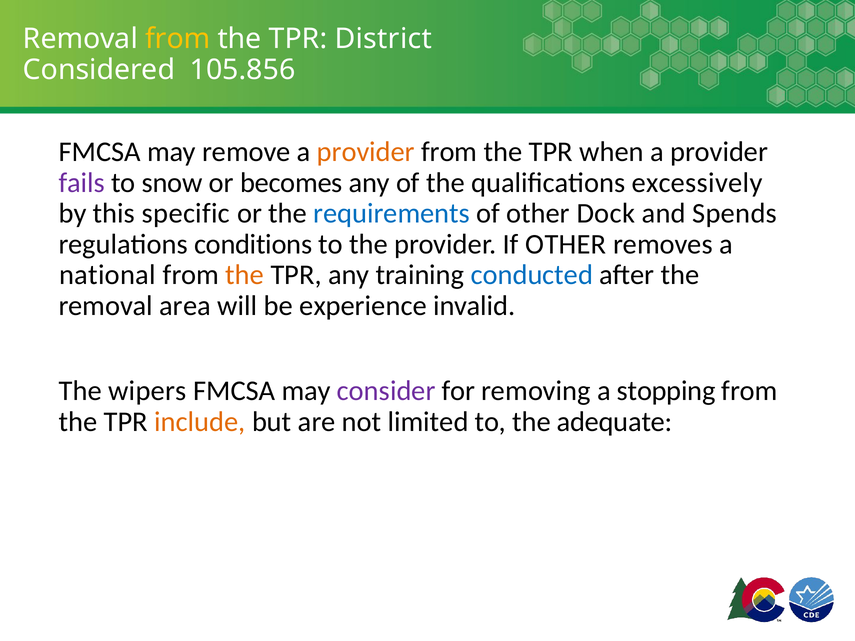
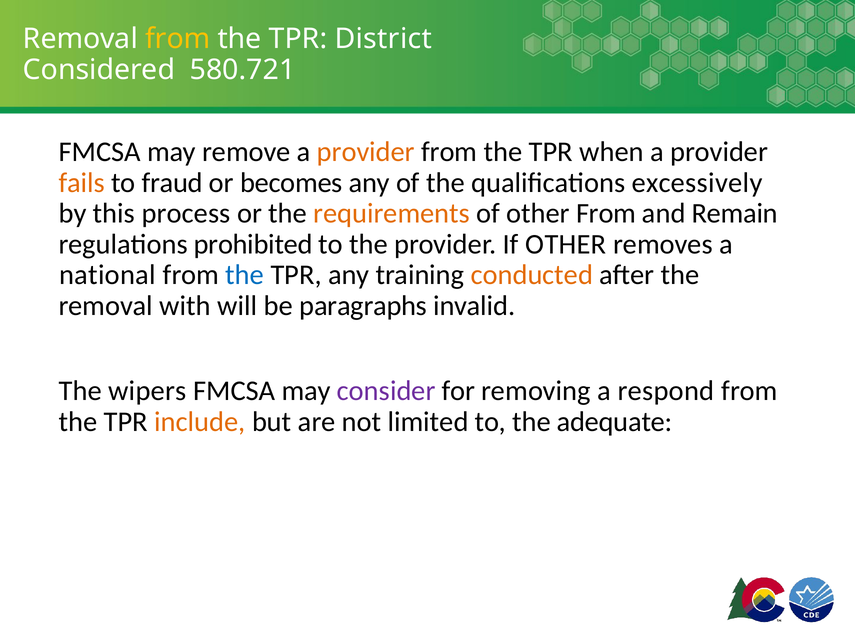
105.856: 105.856 -> 580.721
fails colour: purple -> orange
snow: snow -> fraud
specific: specific -> process
requirements colour: blue -> orange
other Dock: Dock -> From
Spends: Spends -> Remain
conditions: conditions -> prohibited
the at (245, 275) colour: orange -> blue
conducted colour: blue -> orange
area: area -> with
experience: experience -> paragraphs
stopping: stopping -> respond
